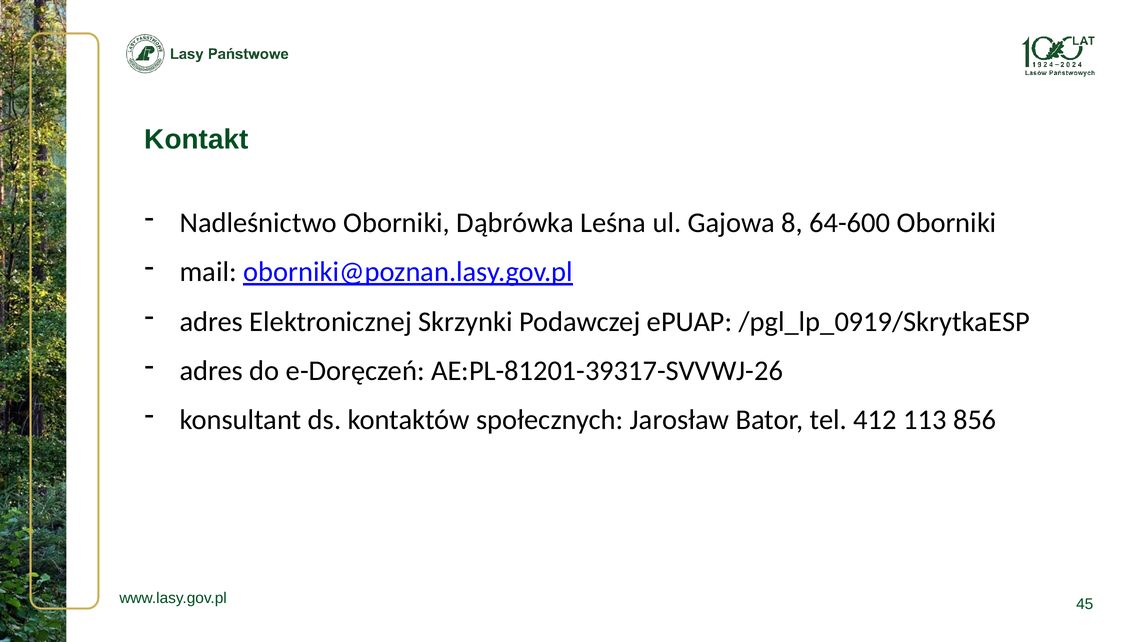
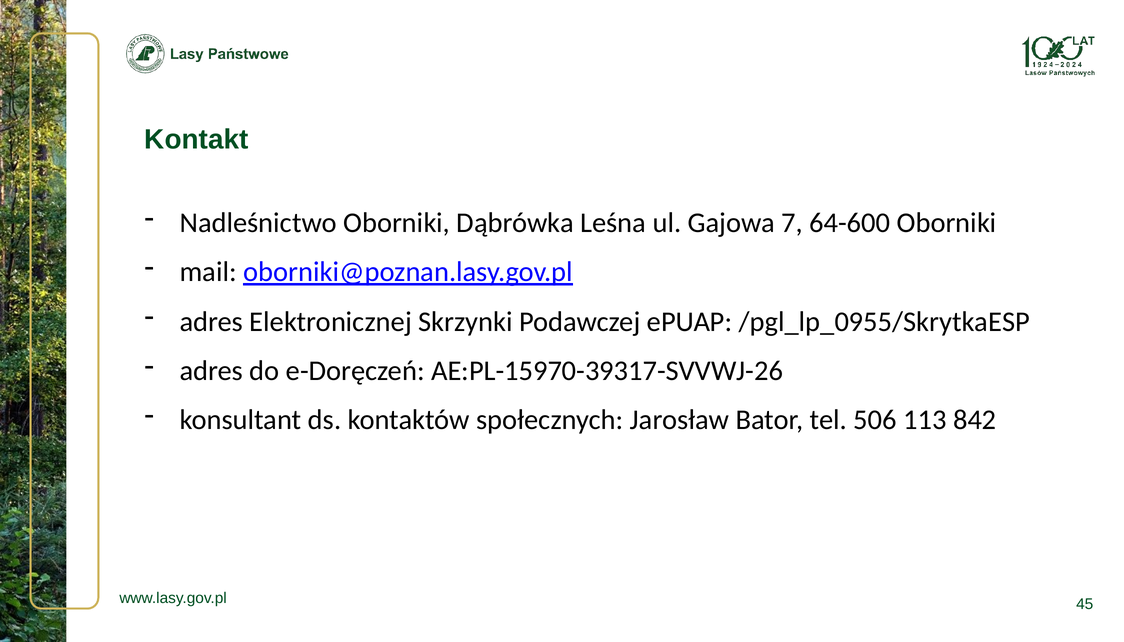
8: 8 -> 7
/pgl_lp_0919/SkrytkaESP: /pgl_lp_0919/SkrytkaESP -> /pgl_lp_0955/SkrytkaESP
AE:PL-81201-39317-SVVWJ-26: AE:PL-81201-39317-SVVWJ-26 -> AE:PL-15970-39317-SVVWJ-26
412: 412 -> 506
856: 856 -> 842
